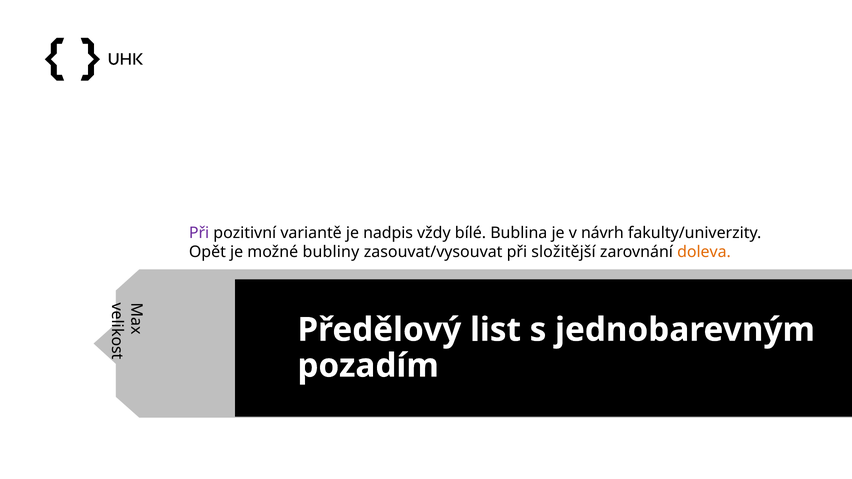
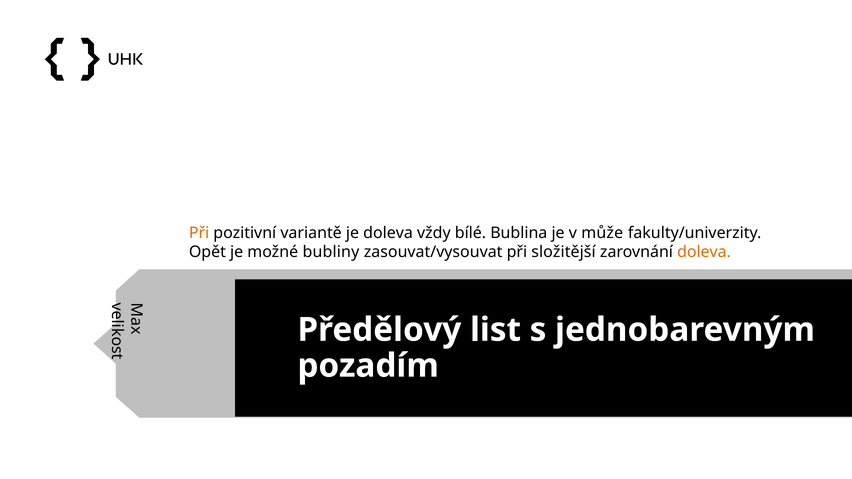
Při at (199, 233) colour: purple -> orange
je nadpis: nadpis -> doleva
návrh: návrh -> může
